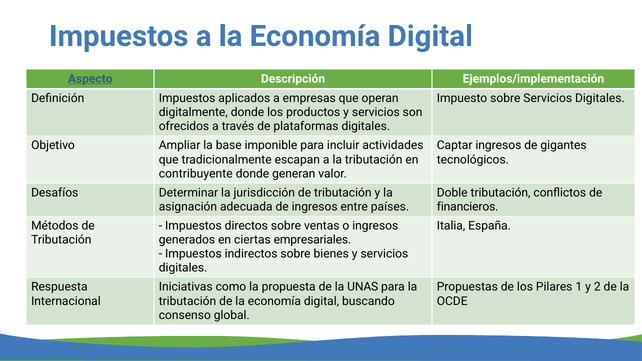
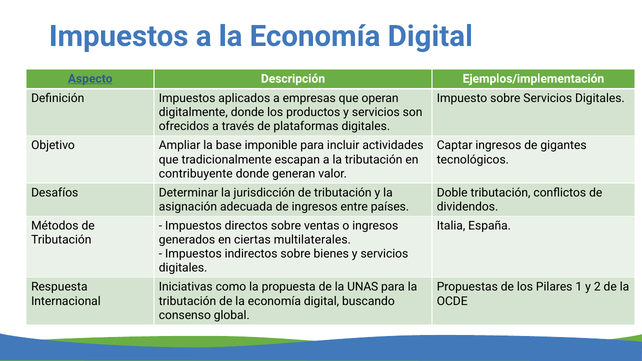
financieros: financieros -> dividendos
empresariales: empresariales -> multilaterales
